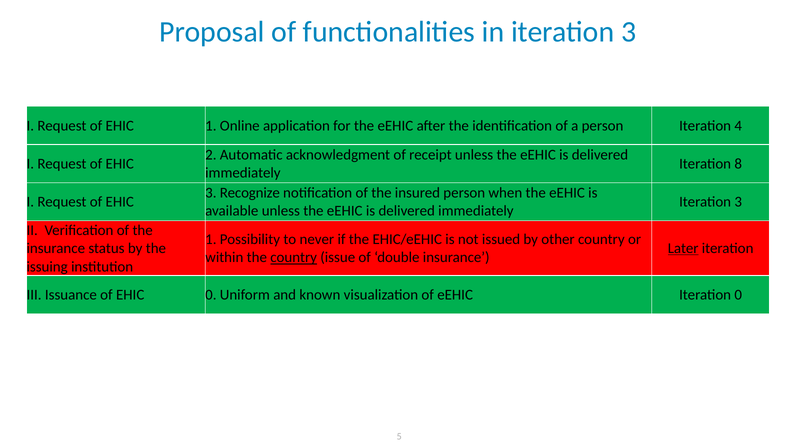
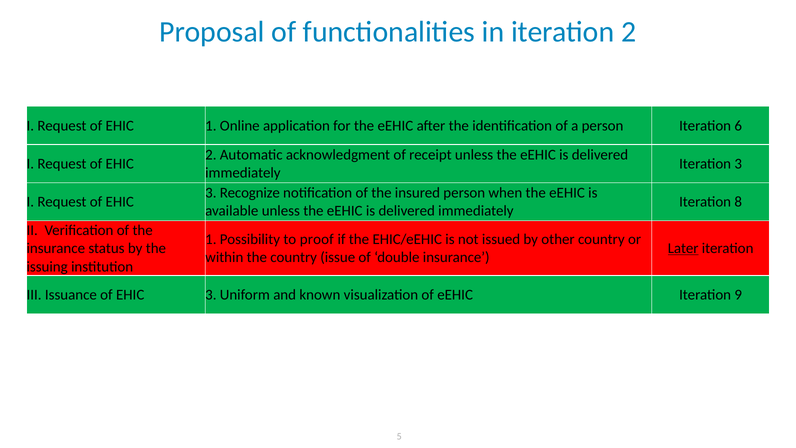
in iteration 3: 3 -> 2
4: 4 -> 6
Iteration 8: 8 -> 3
3 at (738, 202): 3 -> 8
never: never -> proof
country at (294, 257) underline: present -> none
Issuance of EHIC 0: 0 -> 3
Iteration 0: 0 -> 9
